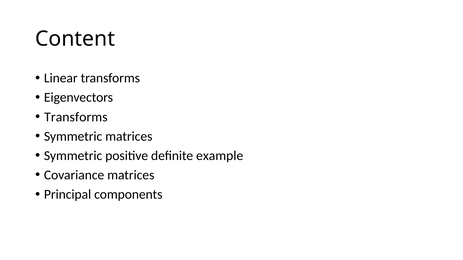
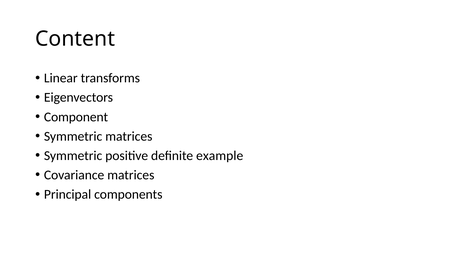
Transforms at (76, 117): Transforms -> Component
